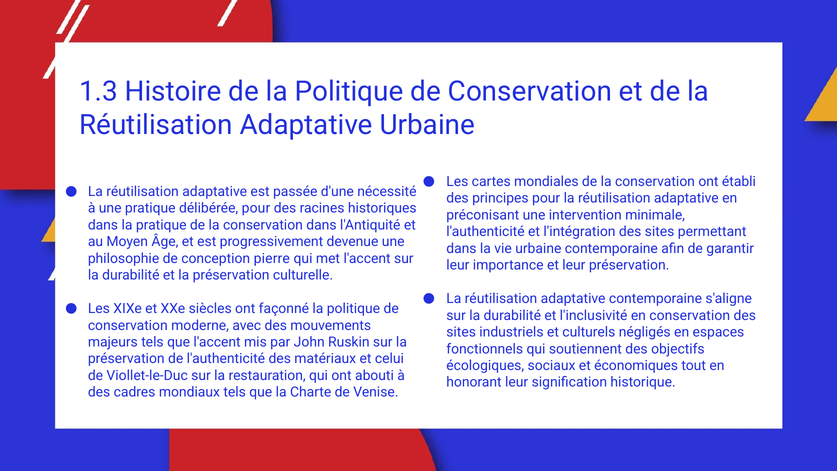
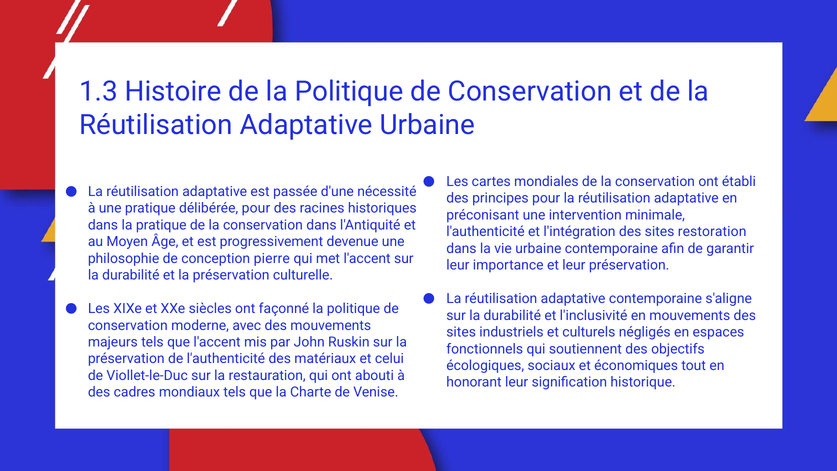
permettant: permettant -> restoration
en conservation: conservation -> mouvements
